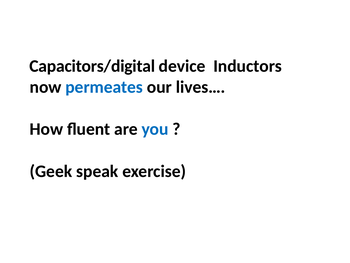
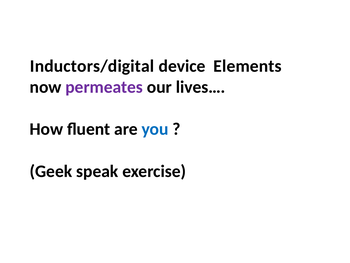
Capacitors/digital: Capacitors/digital -> Inductors/digital
Inductors: Inductors -> Elements
permeates colour: blue -> purple
